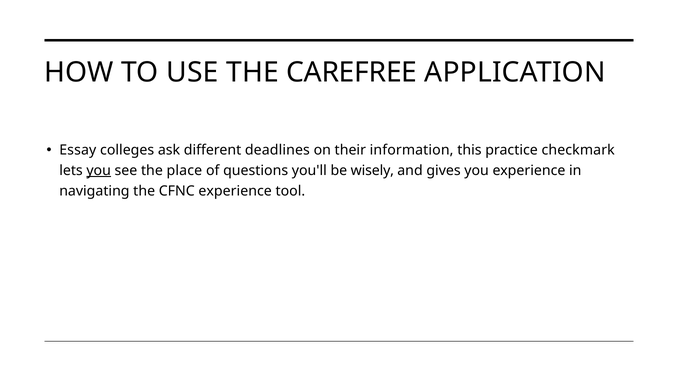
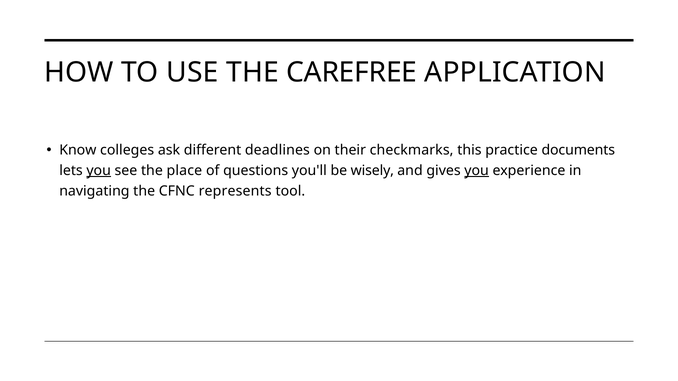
Essay: Essay -> Know
information: information -> checkmarks
checkmark: checkmark -> documents
you at (477, 171) underline: none -> present
CFNC experience: experience -> represents
